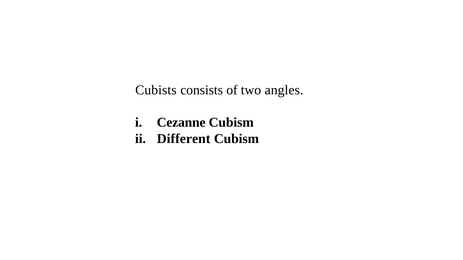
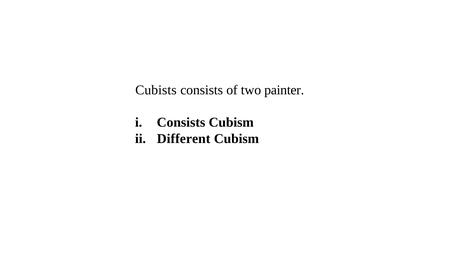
angles: angles -> painter
Cezanne at (181, 123): Cezanne -> Consists
